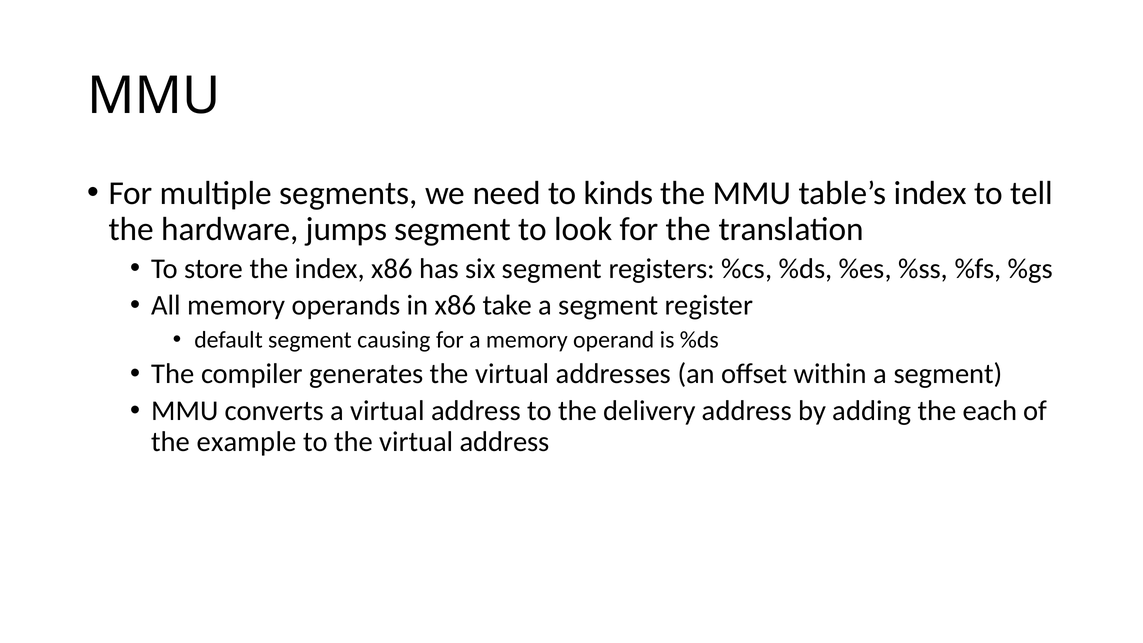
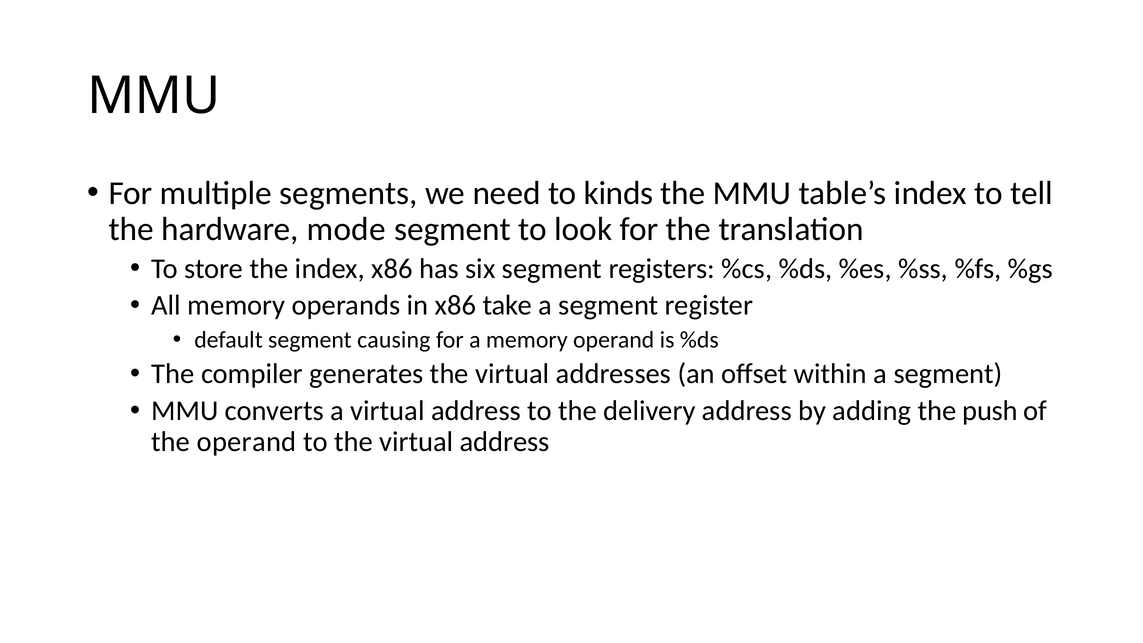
jumps: jumps -> mode
each: each -> push
the example: example -> operand
